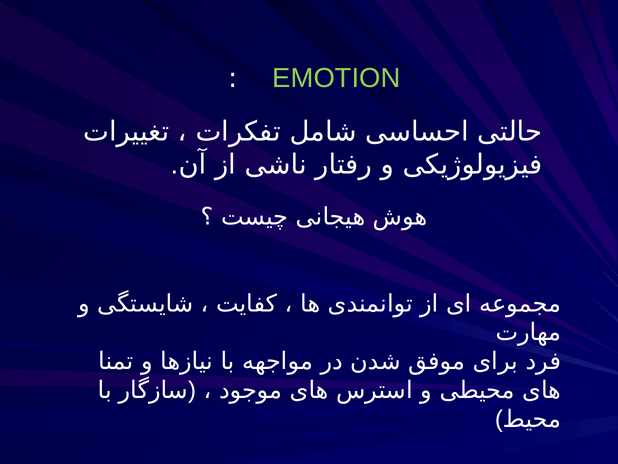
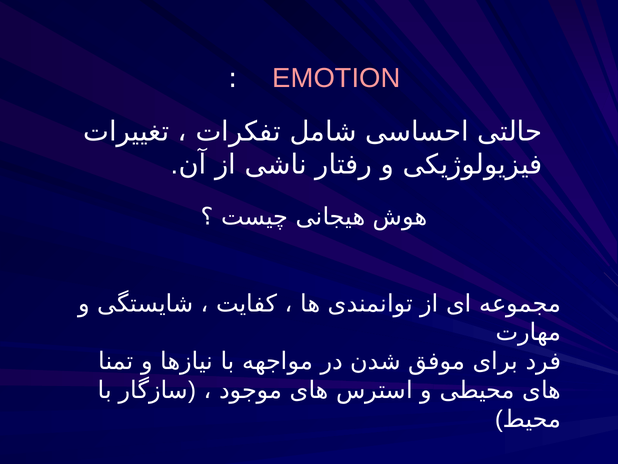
EMOTION colour: light green -> pink
